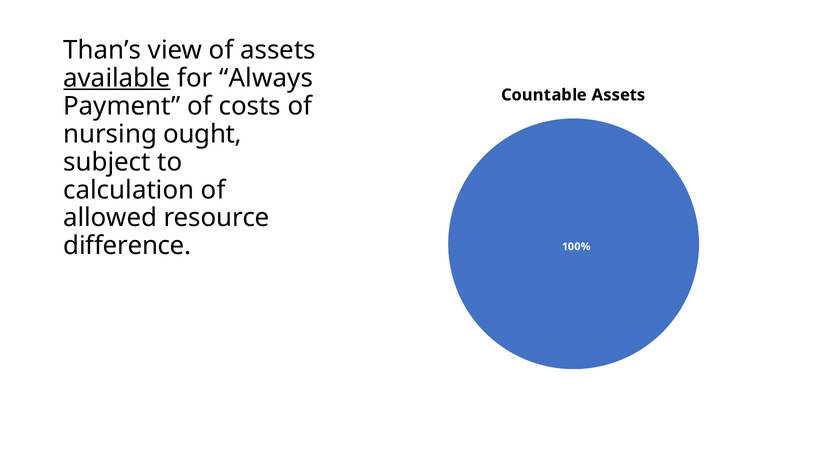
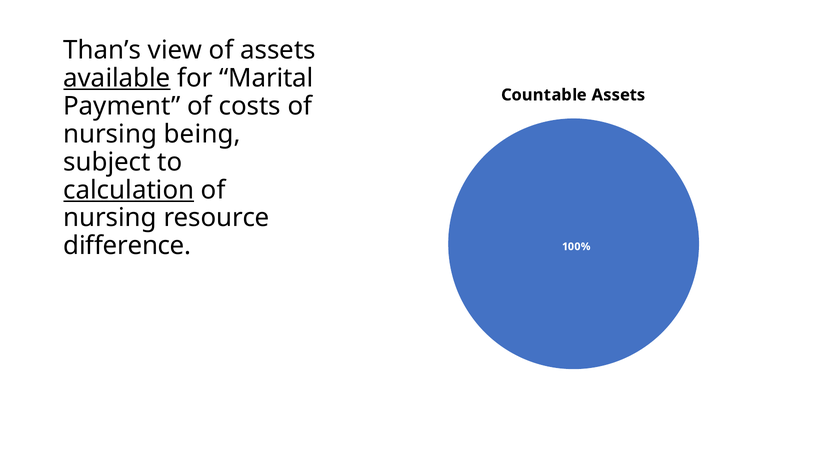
Always: Always -> Marital
ought: ought -> being
calculation underline: none -> present
allowed at (110, 218): allowed -> nursing
